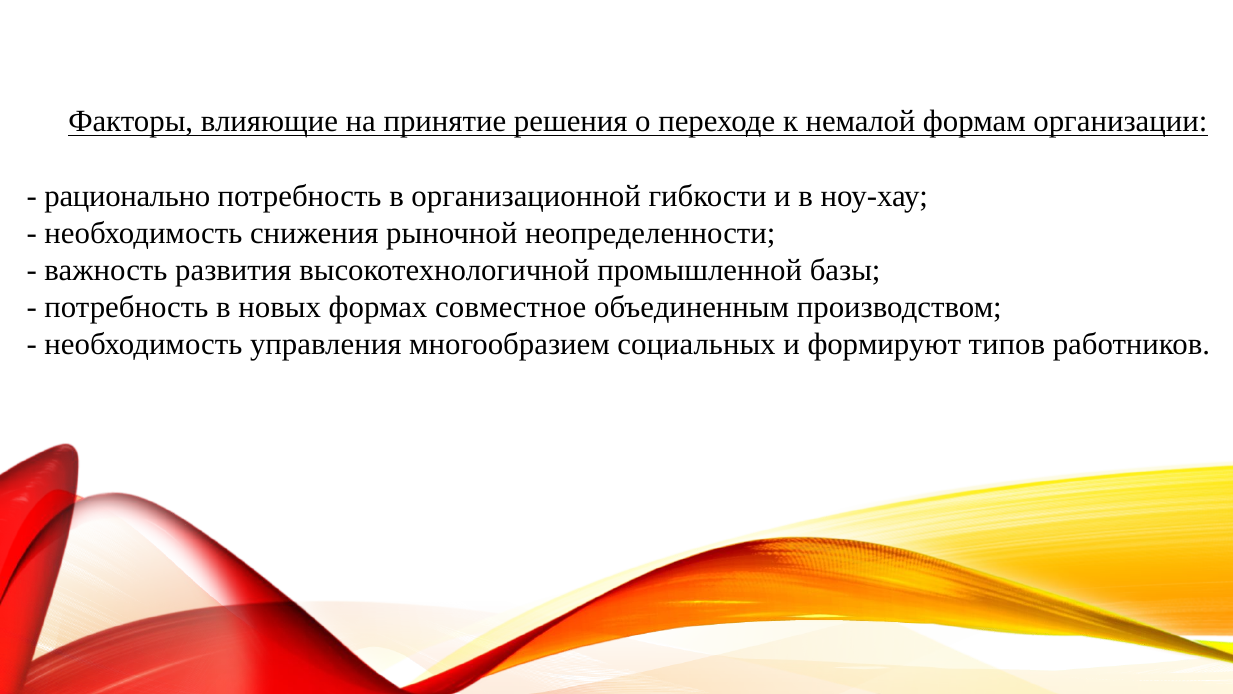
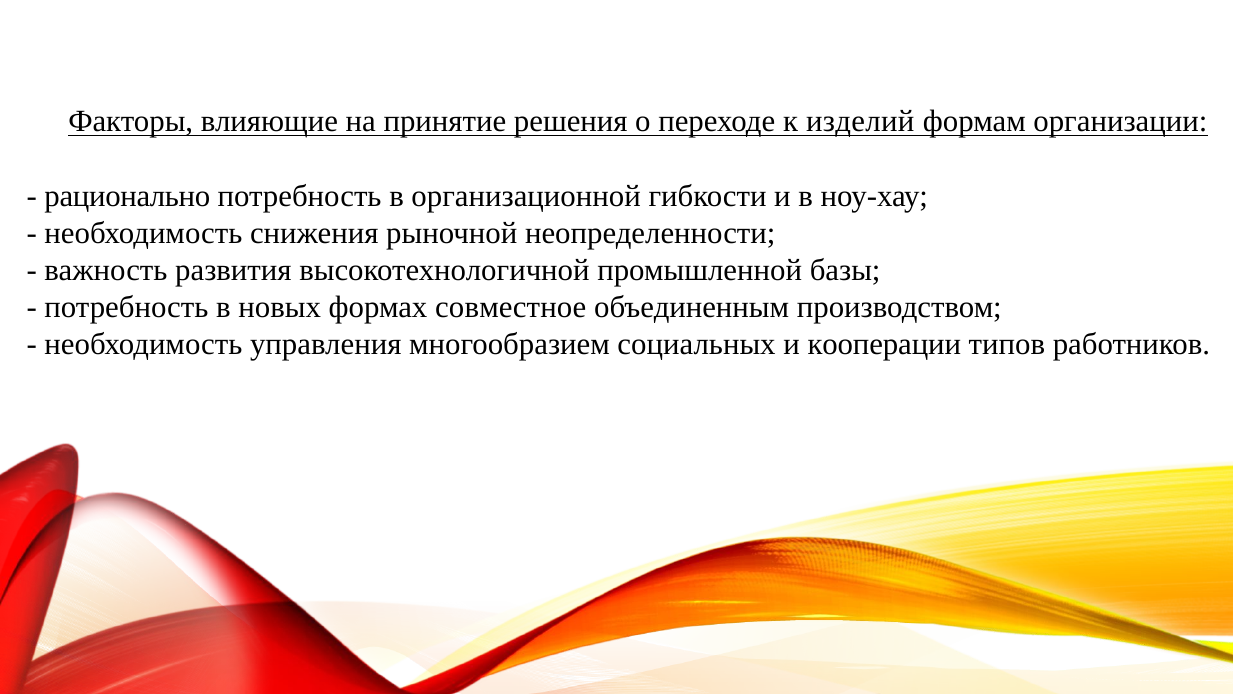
немалой: немалой -> изделий
формируют: формируют -> кооперации
